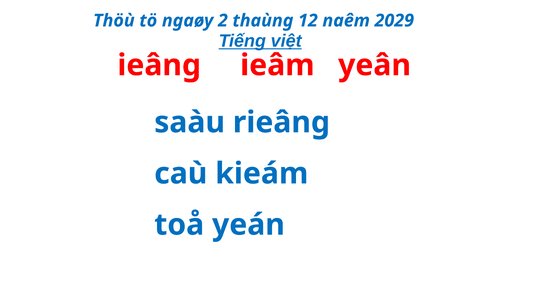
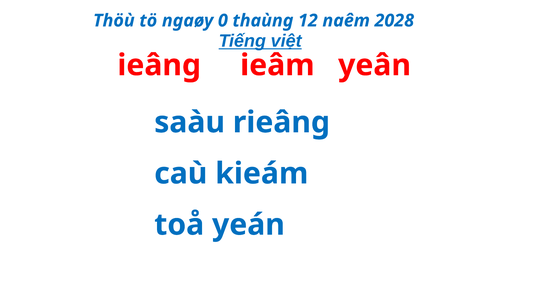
2: 2 -> 0
2029: 2029 -> 2028
